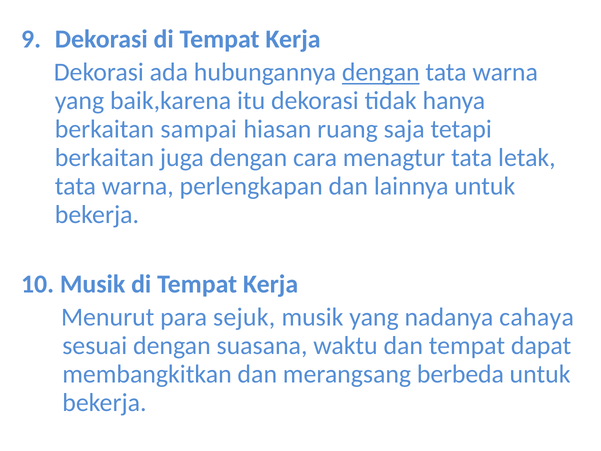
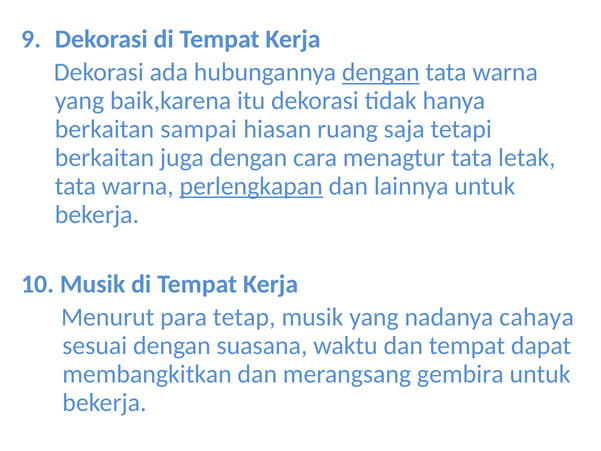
perlengkapan underline: none -> present
sejuk: sejuk -> tetap
berbeda: berbeda -> gembira
